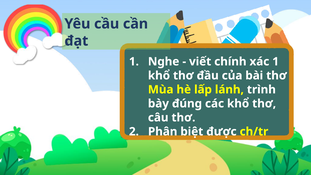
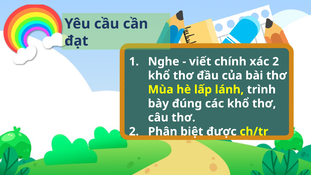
xác 1: 1 -> 2
